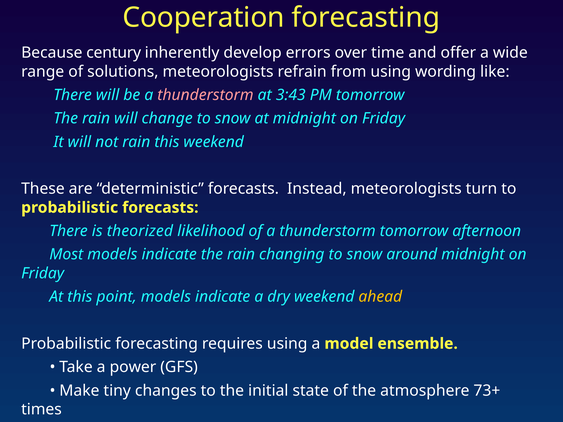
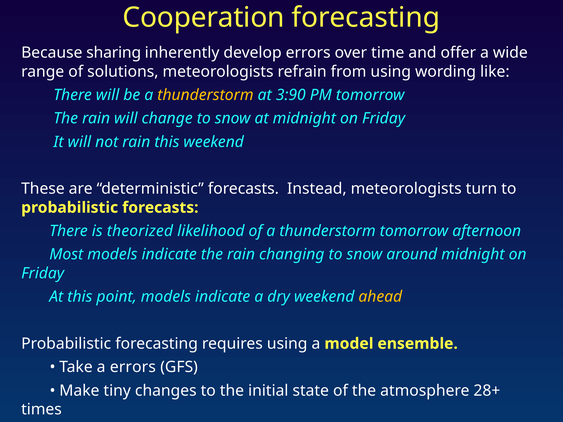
century: century -> sharing
thunderstorm at (205, 95) colour: pink -> yellow
3:43: 3:43 -> 3:90
a power: power -> errors
73+: 73+ -> 28+
